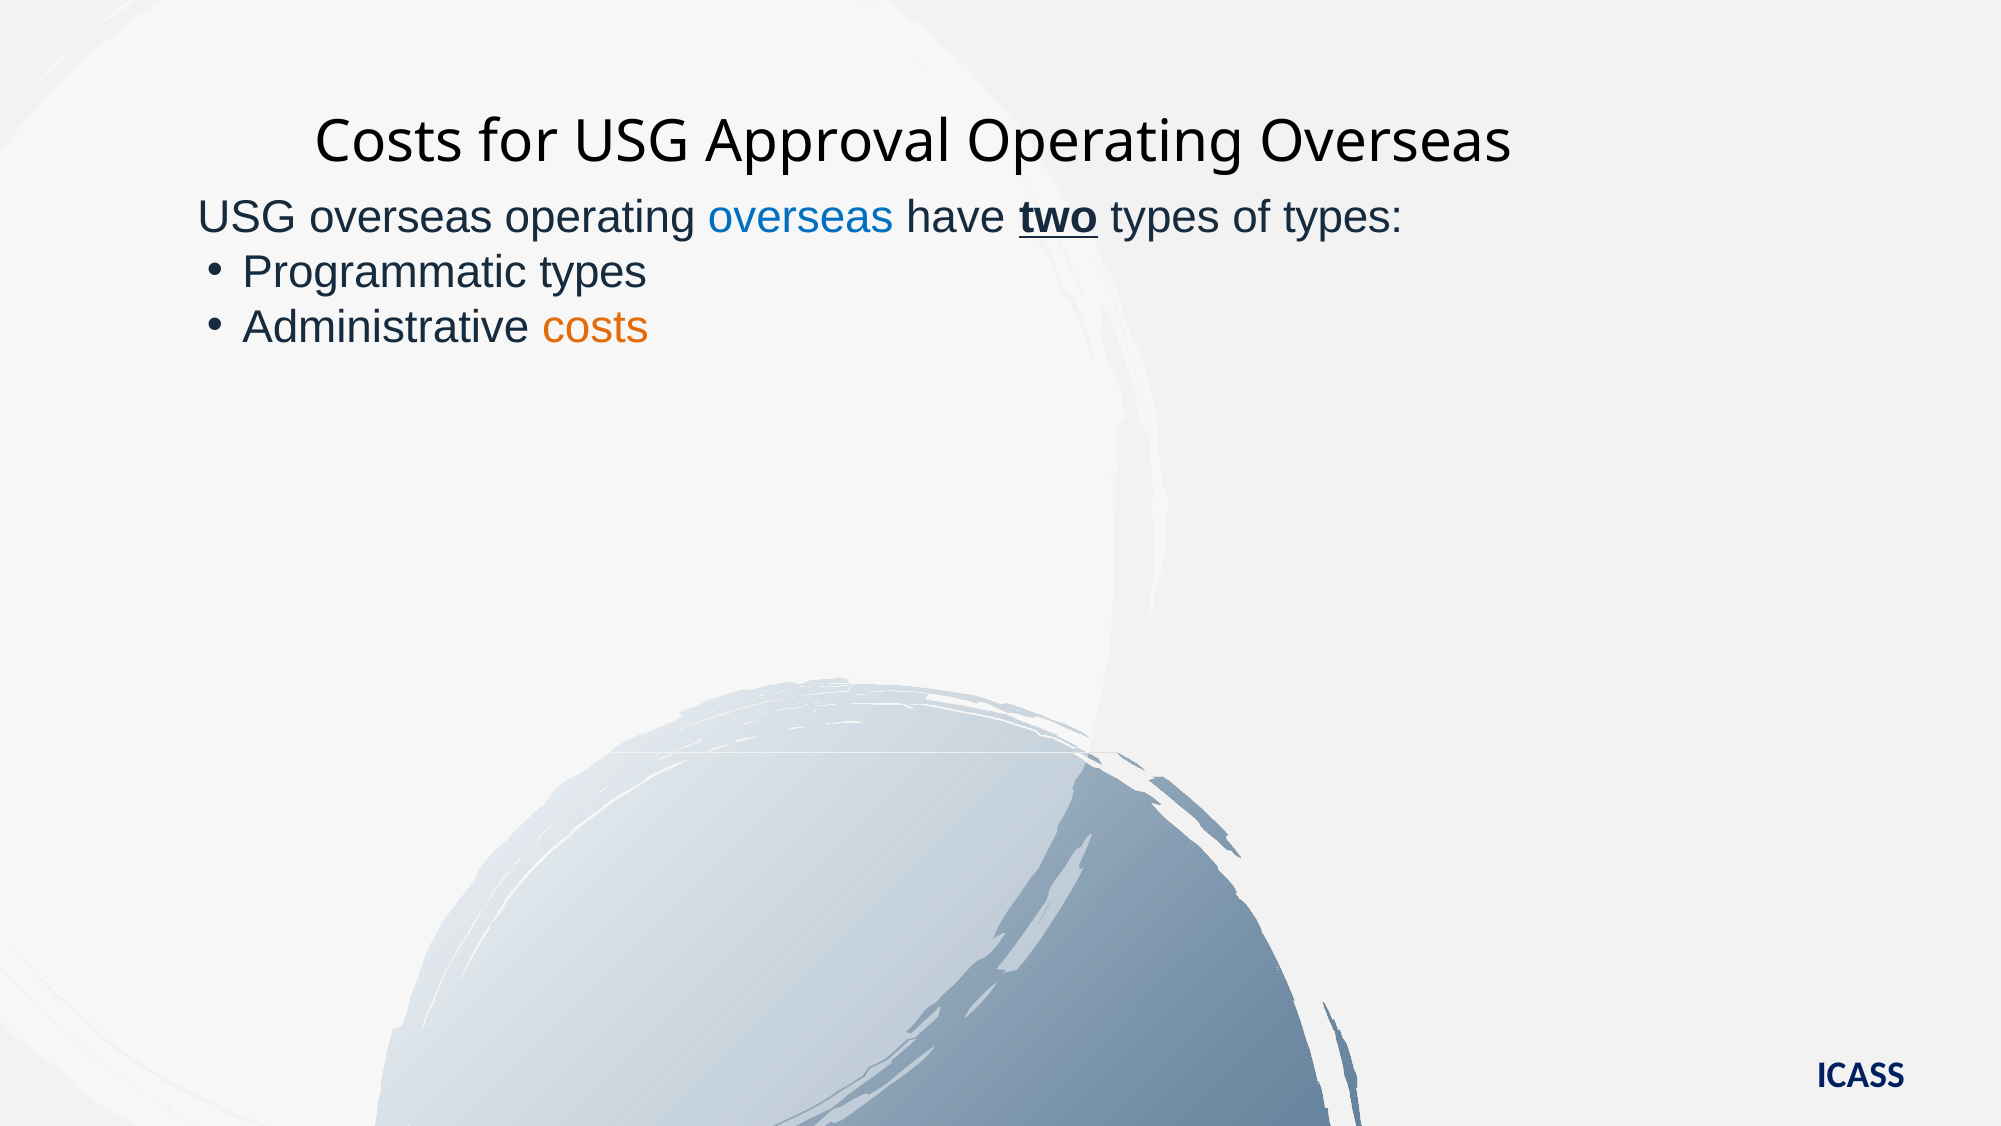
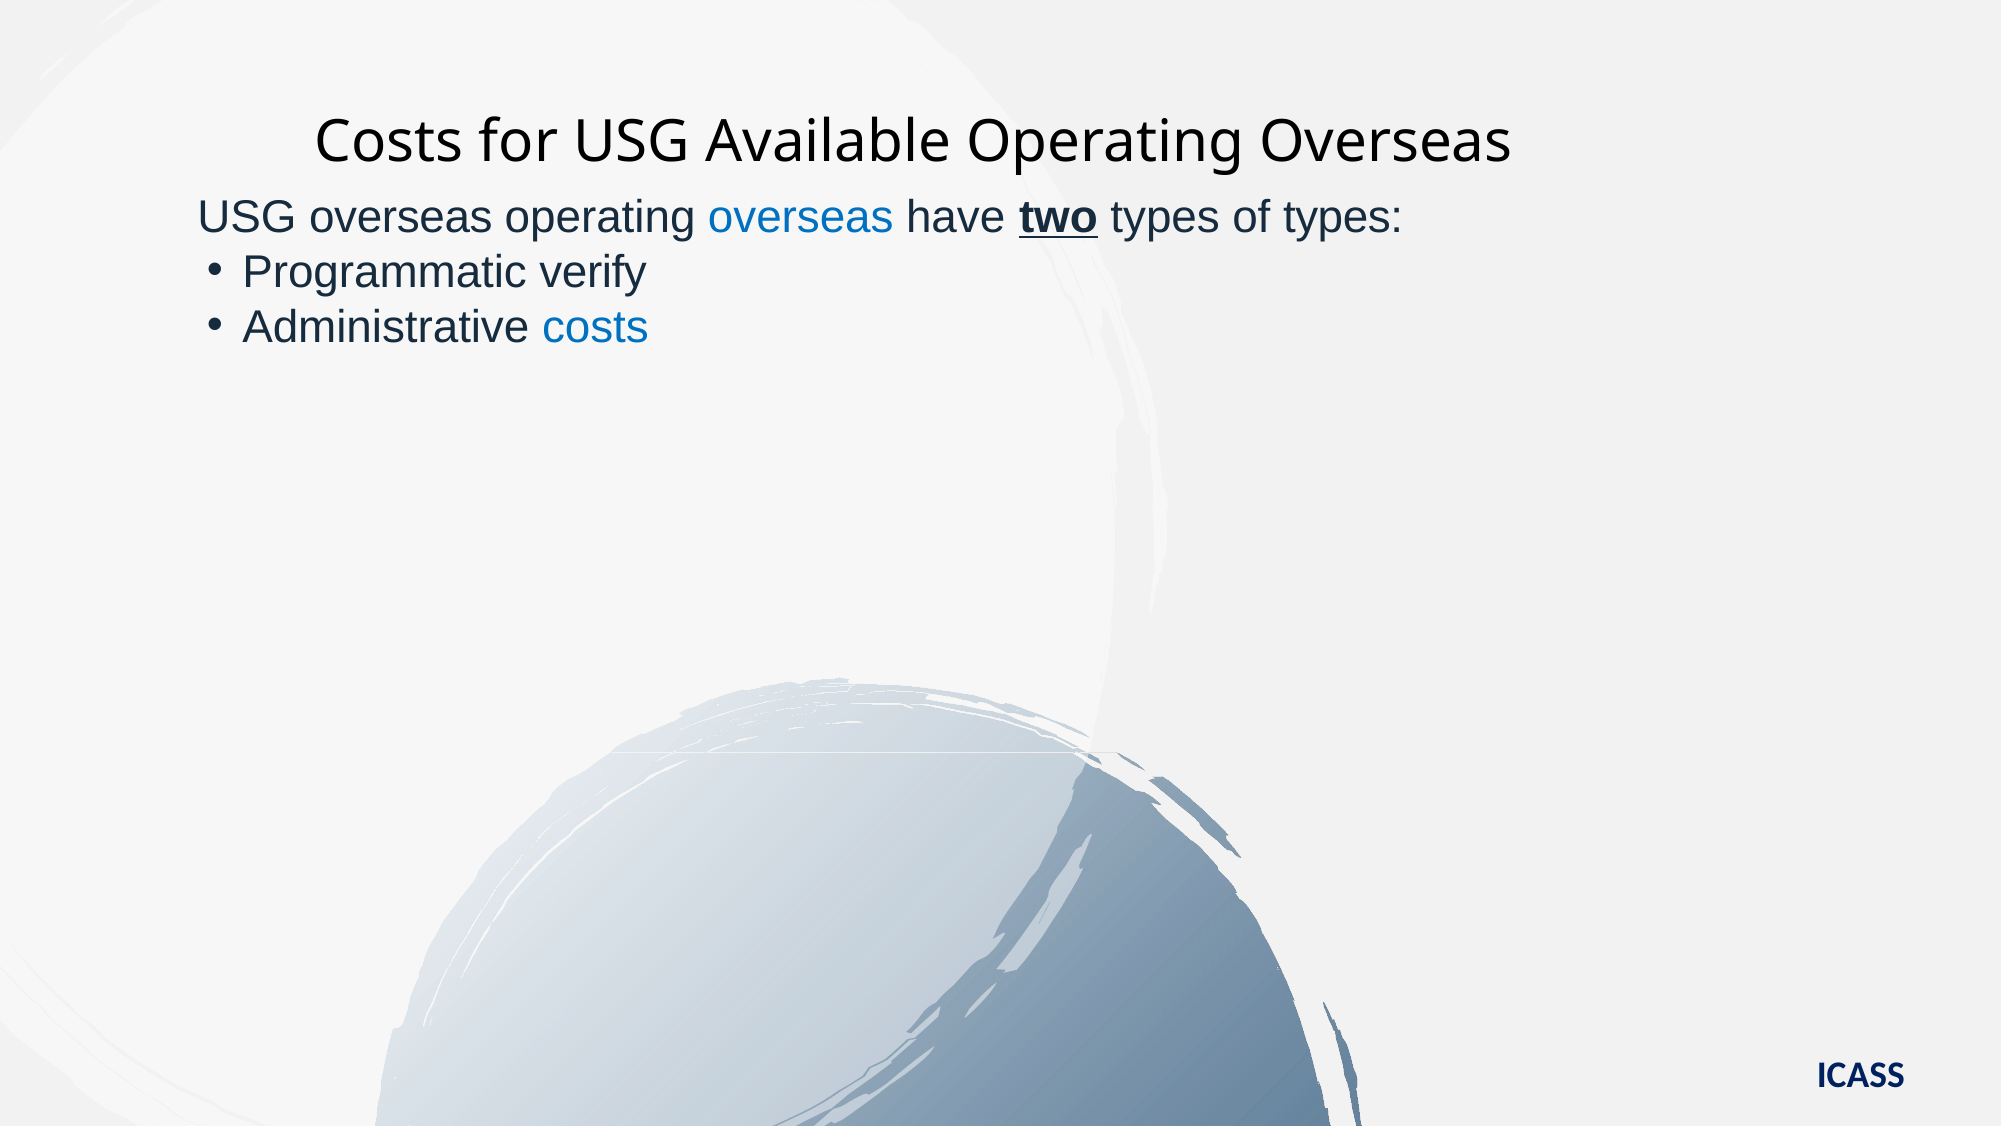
Approval: Approval -> Available
Programmatic types: types -> verify
costs at (595, 327) colour: orange -> blue
